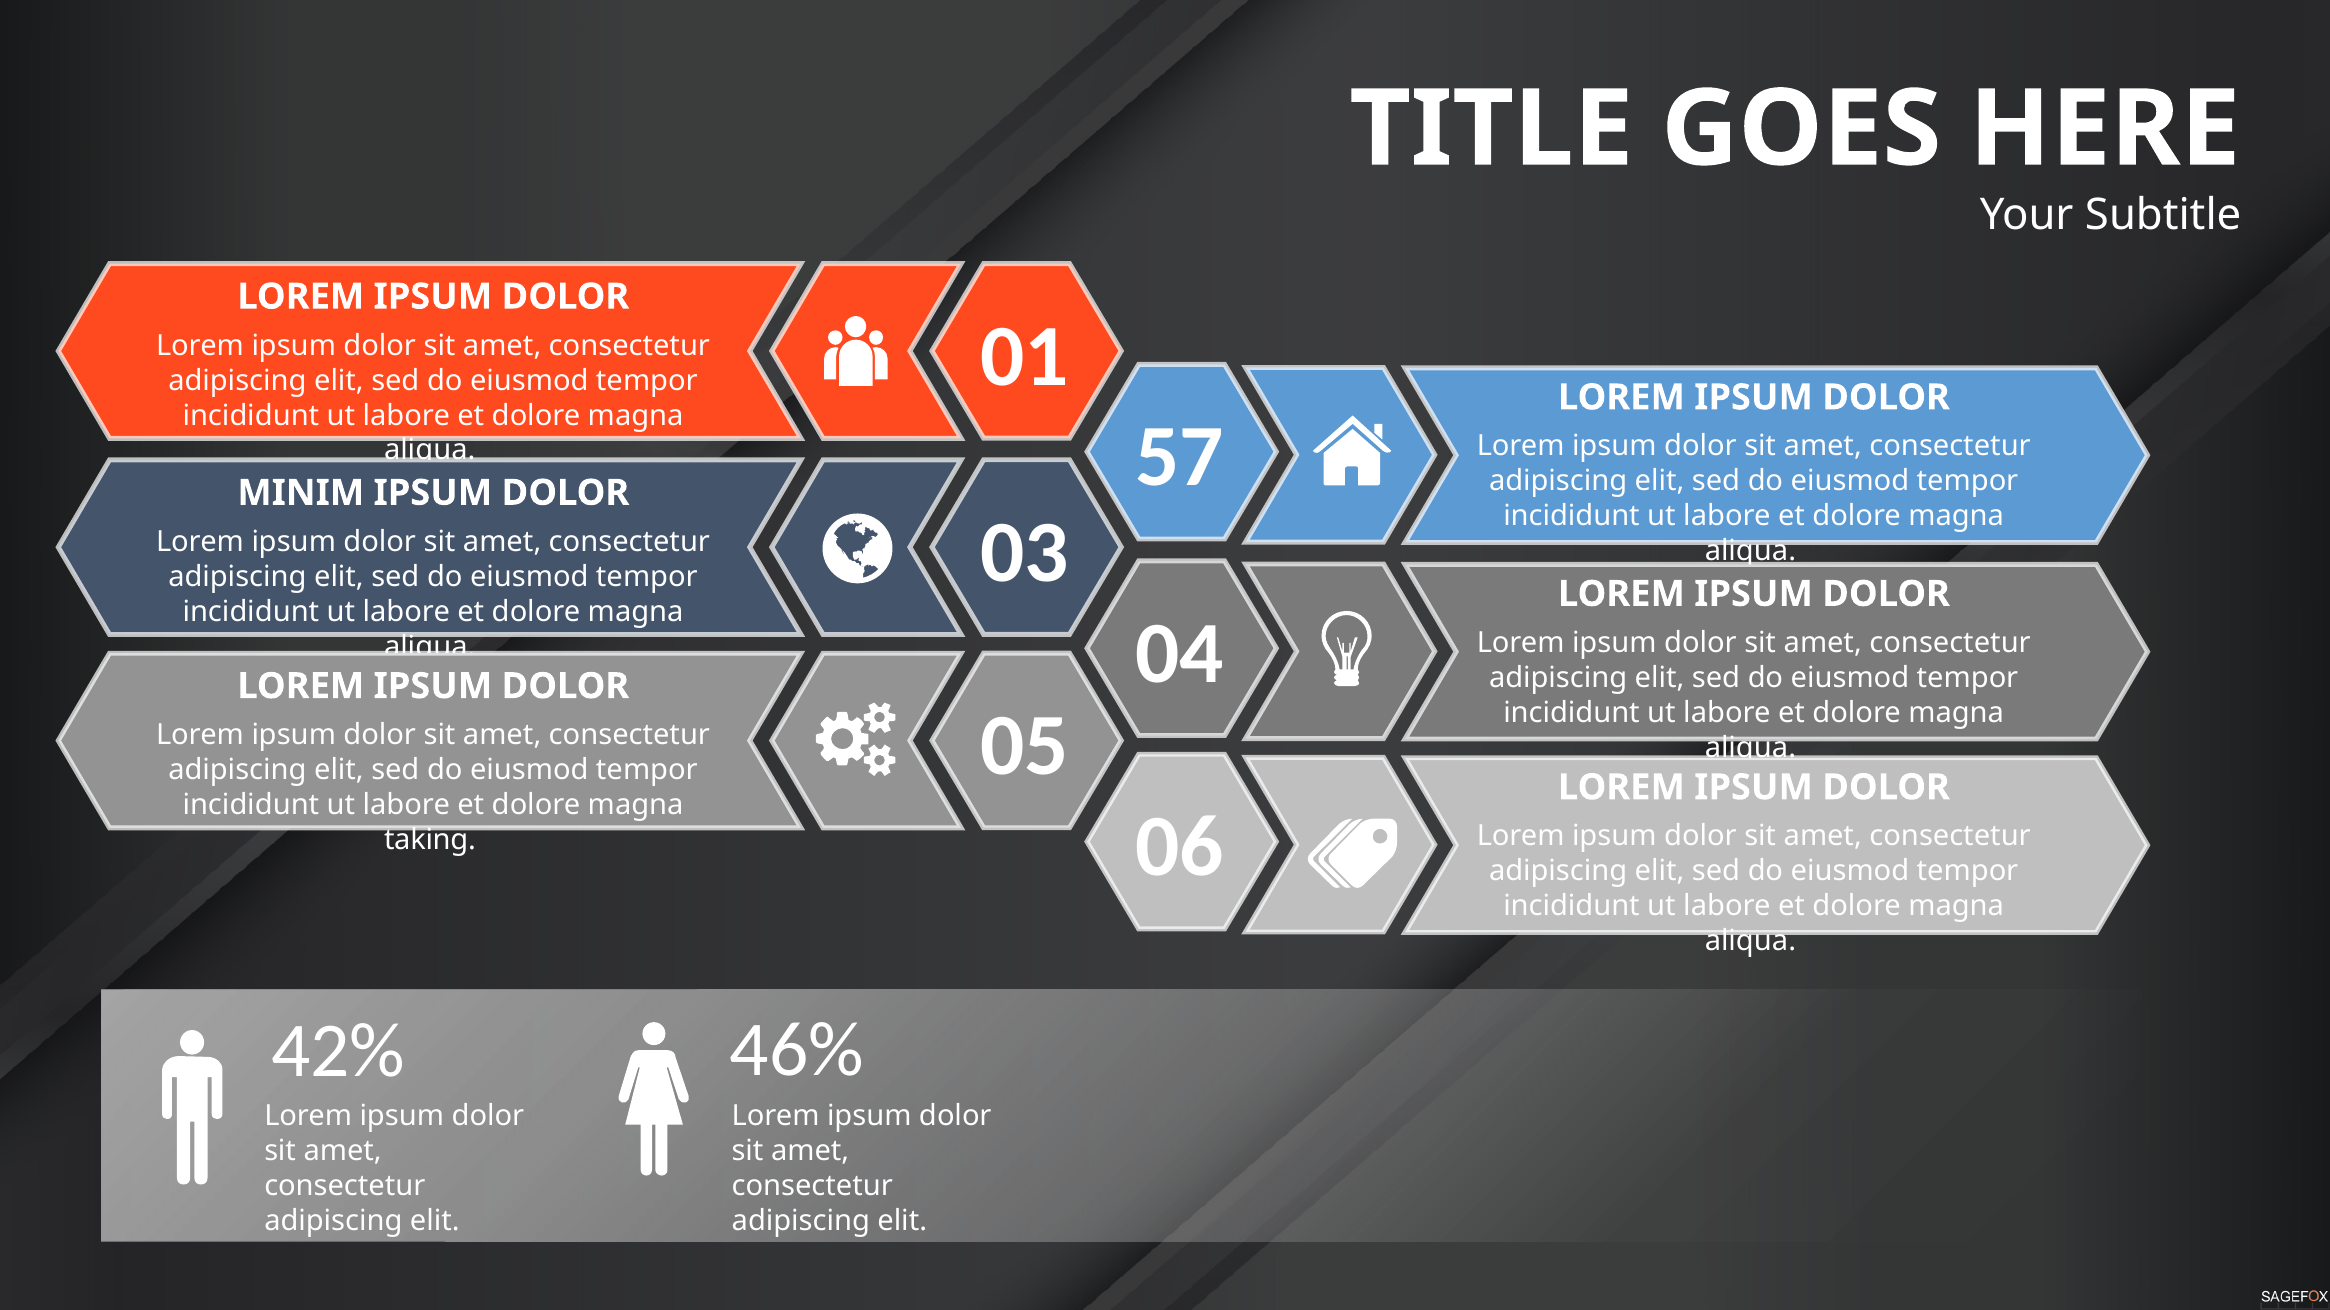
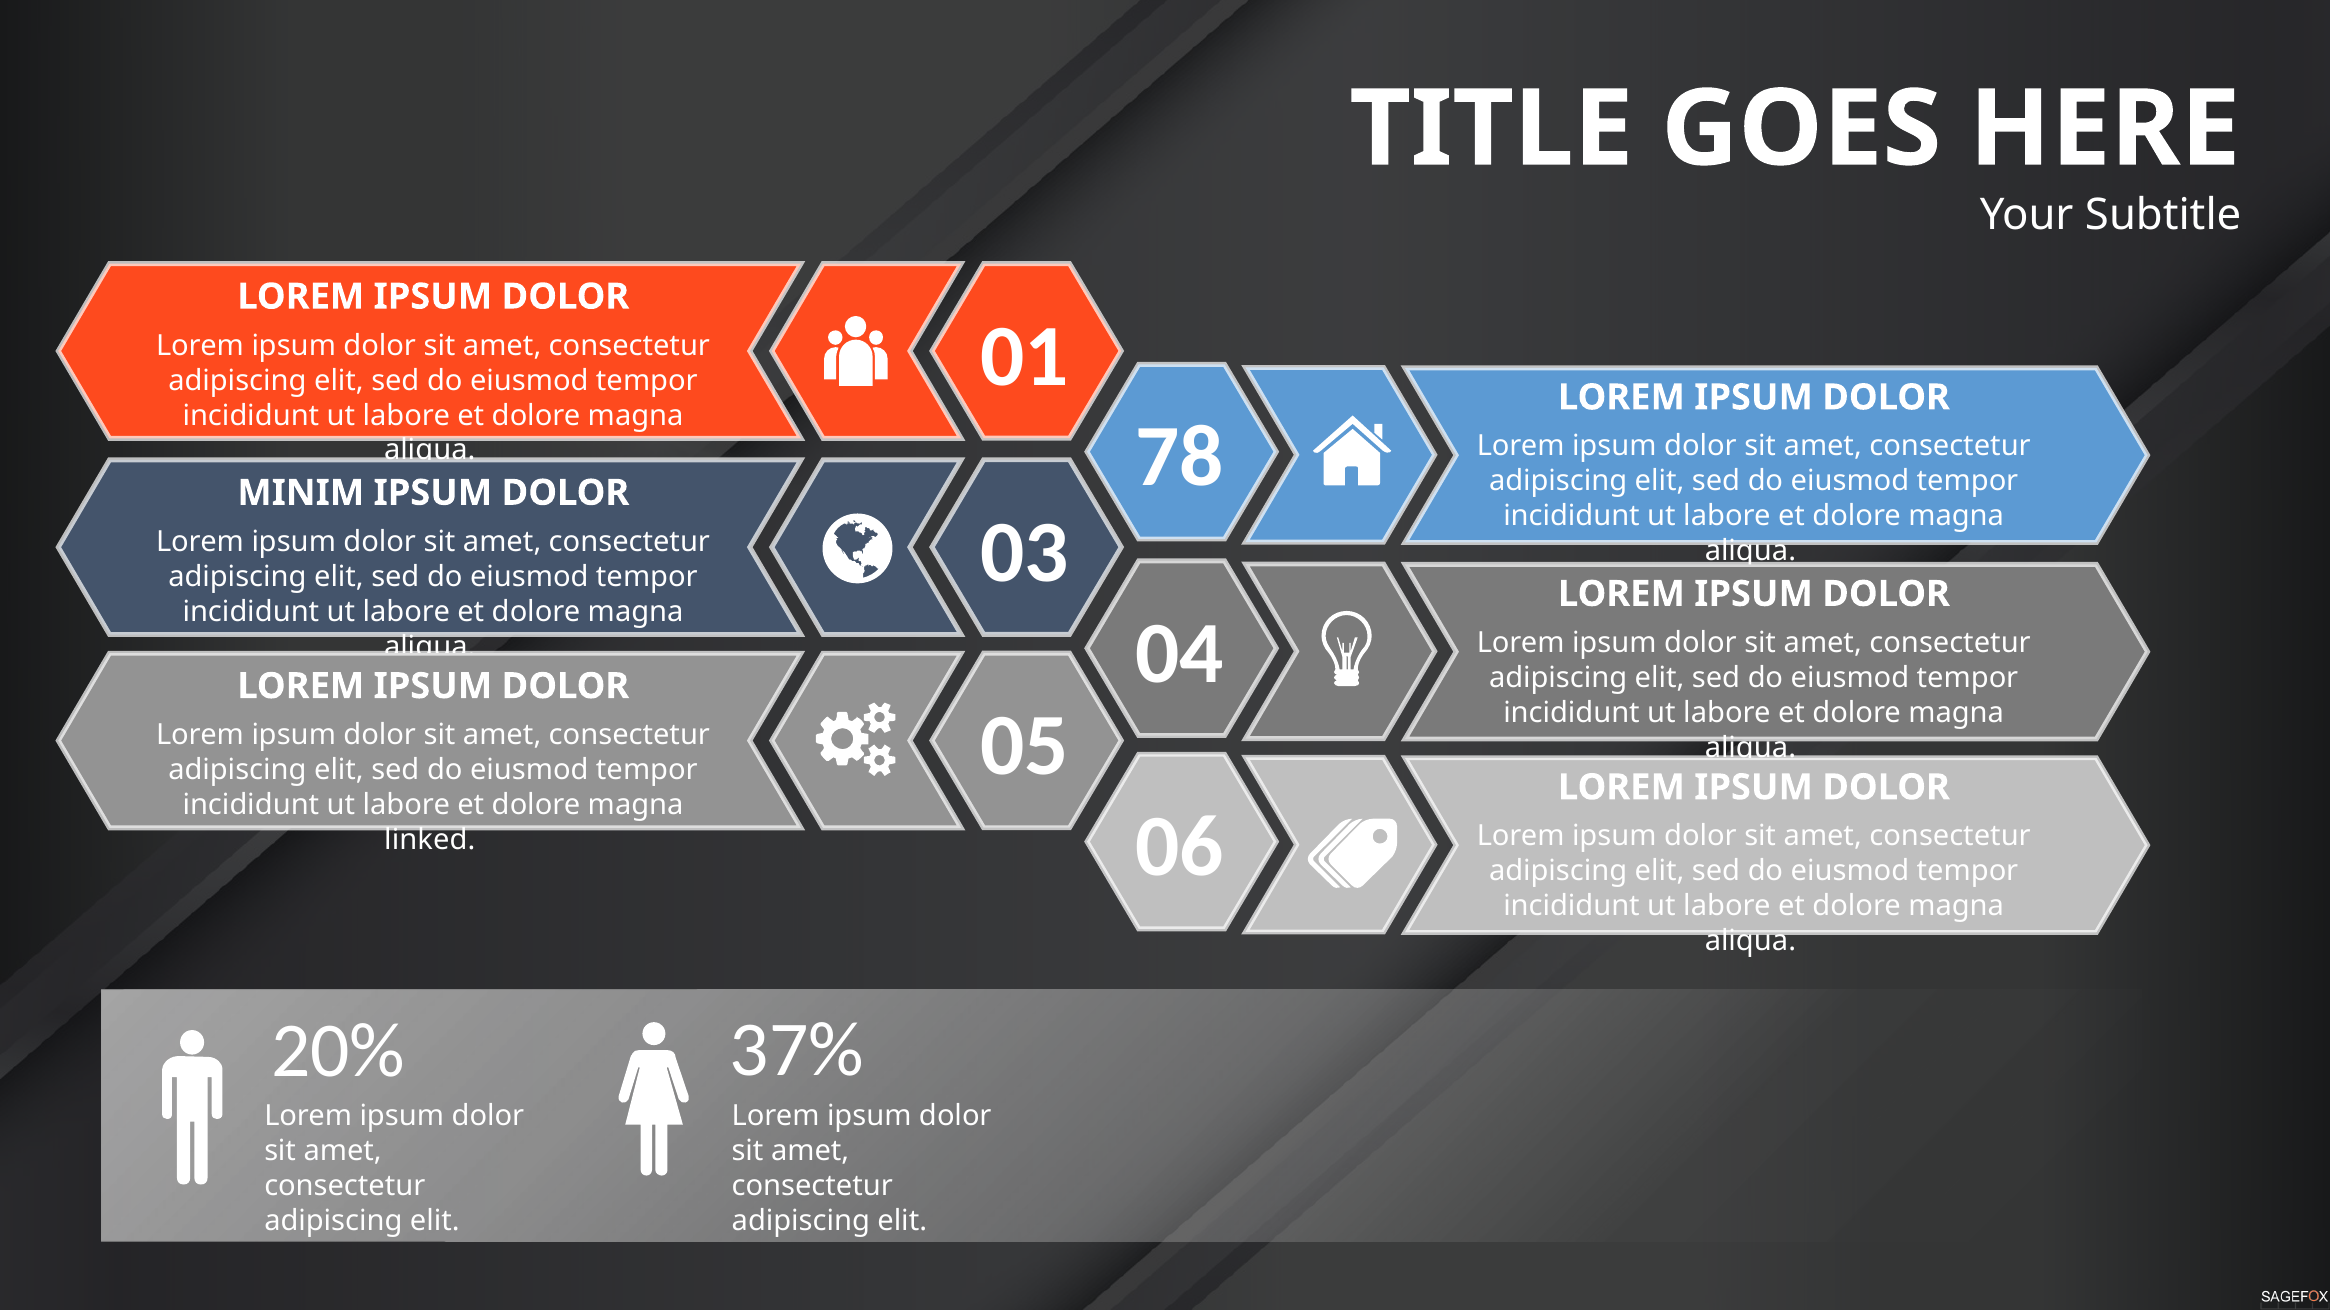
57: 57 -> 78
taking: taking -> linked
46%: 46% -> 37%
42%: 42% -> 20%
